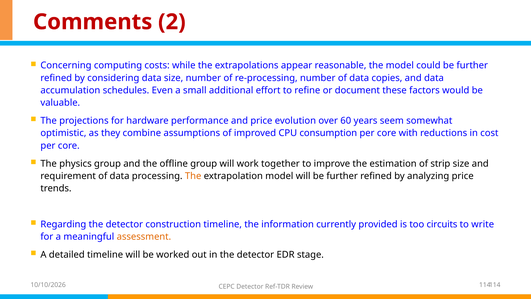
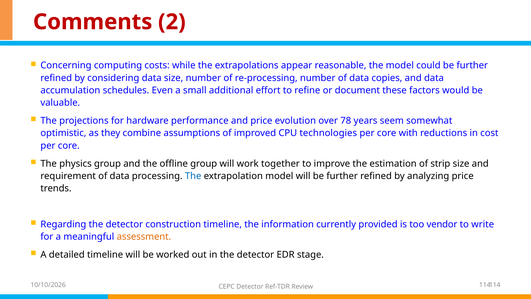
60: 60 -> 78
consumption: consumption -> technologies
The at (193, 176) colour: orange -> blue
circuits: circuits -> vendor
